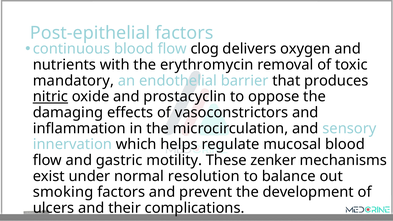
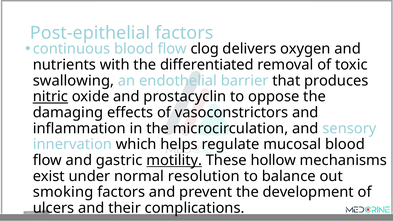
erythromycin: erythromycin -> differentiated
mandatory: mandatory -> swallowing
motility underline: none -> present
zenker: zenker -> hollow
